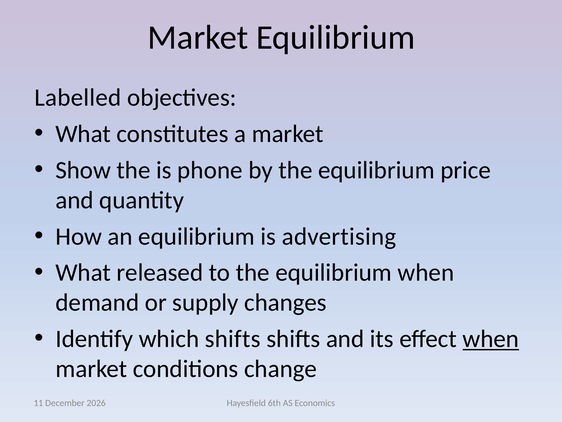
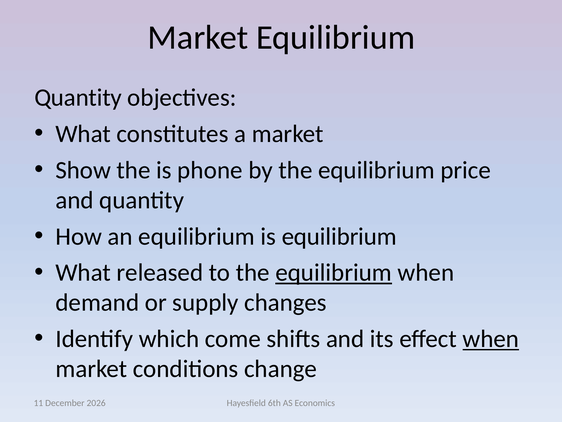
Labelled at (78, 98): Labelled -> Quantity
is advertising: advertising -> equilibrium
equilibrium at (334, 272) underline: none -> present
which shifts: shifts -> come
